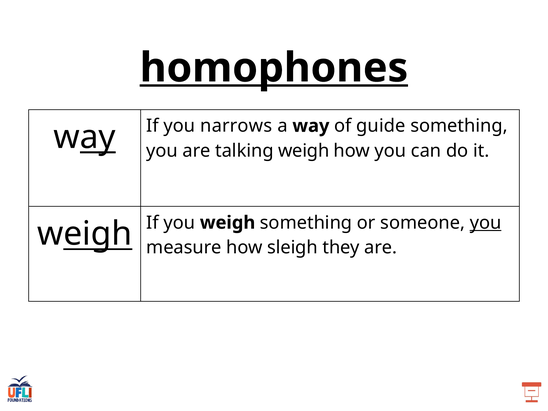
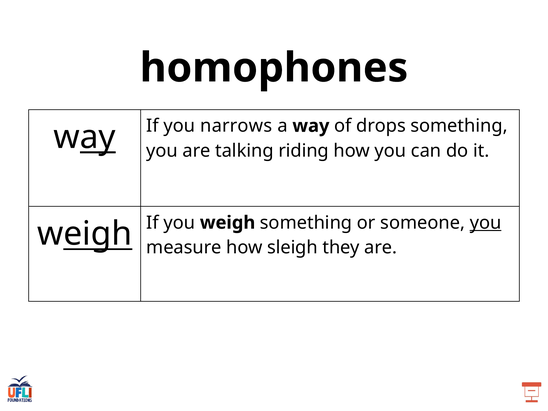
homophones underline: present -> none
guide: guide -> drops
talking weigh: weigh -> riding
